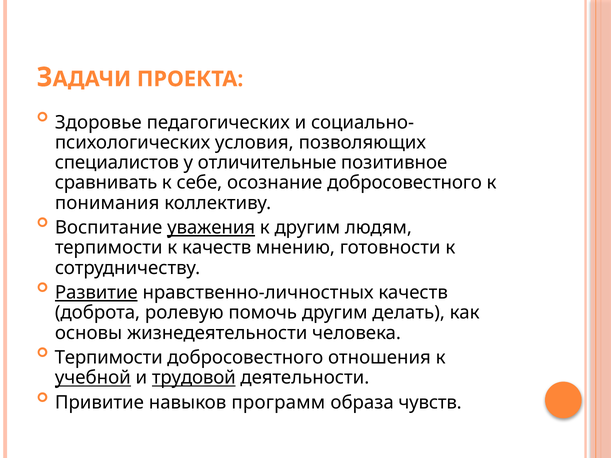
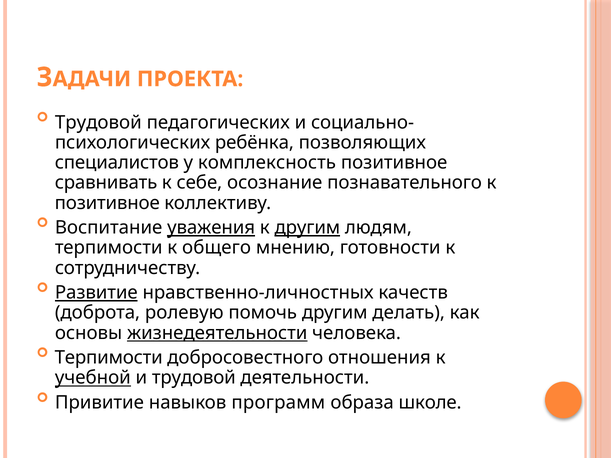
Здоровье at (98, 122): Здоровье -> Трудовой
условия: условия -> ребёнка
отличительные: отличительные -> комплексность
осознание добросовестного: добросовестного -> познавательного
понимания at (107, 203): понимания -> позитивное
другим at (307, 228) underline: none -> present
к качеств: качеств -> общего
жизнедеятельности underline: none -> present
трудовой at (194, 378) underline: present -> none
чувств: чувств -> школе
